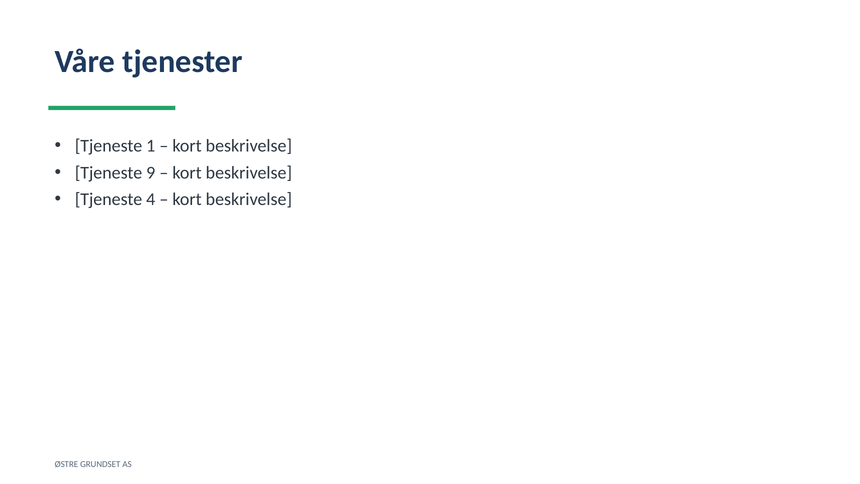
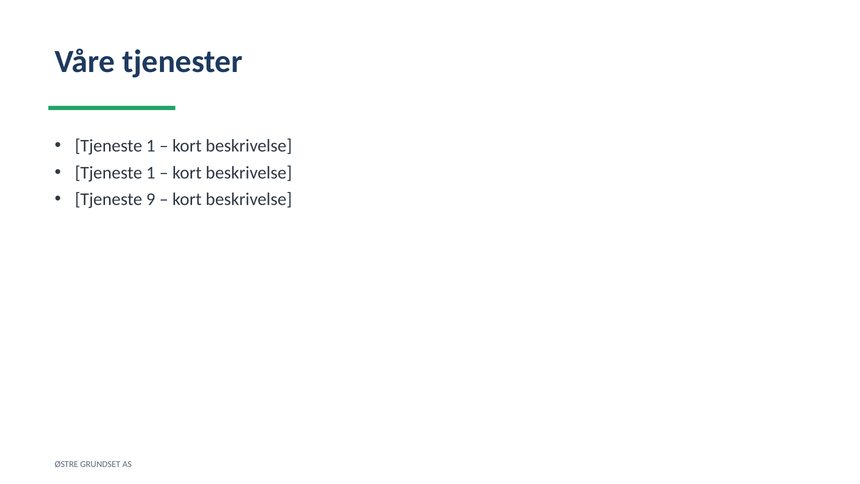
9 at (151, 173): 9 -> 1
4: 4 -> 9
